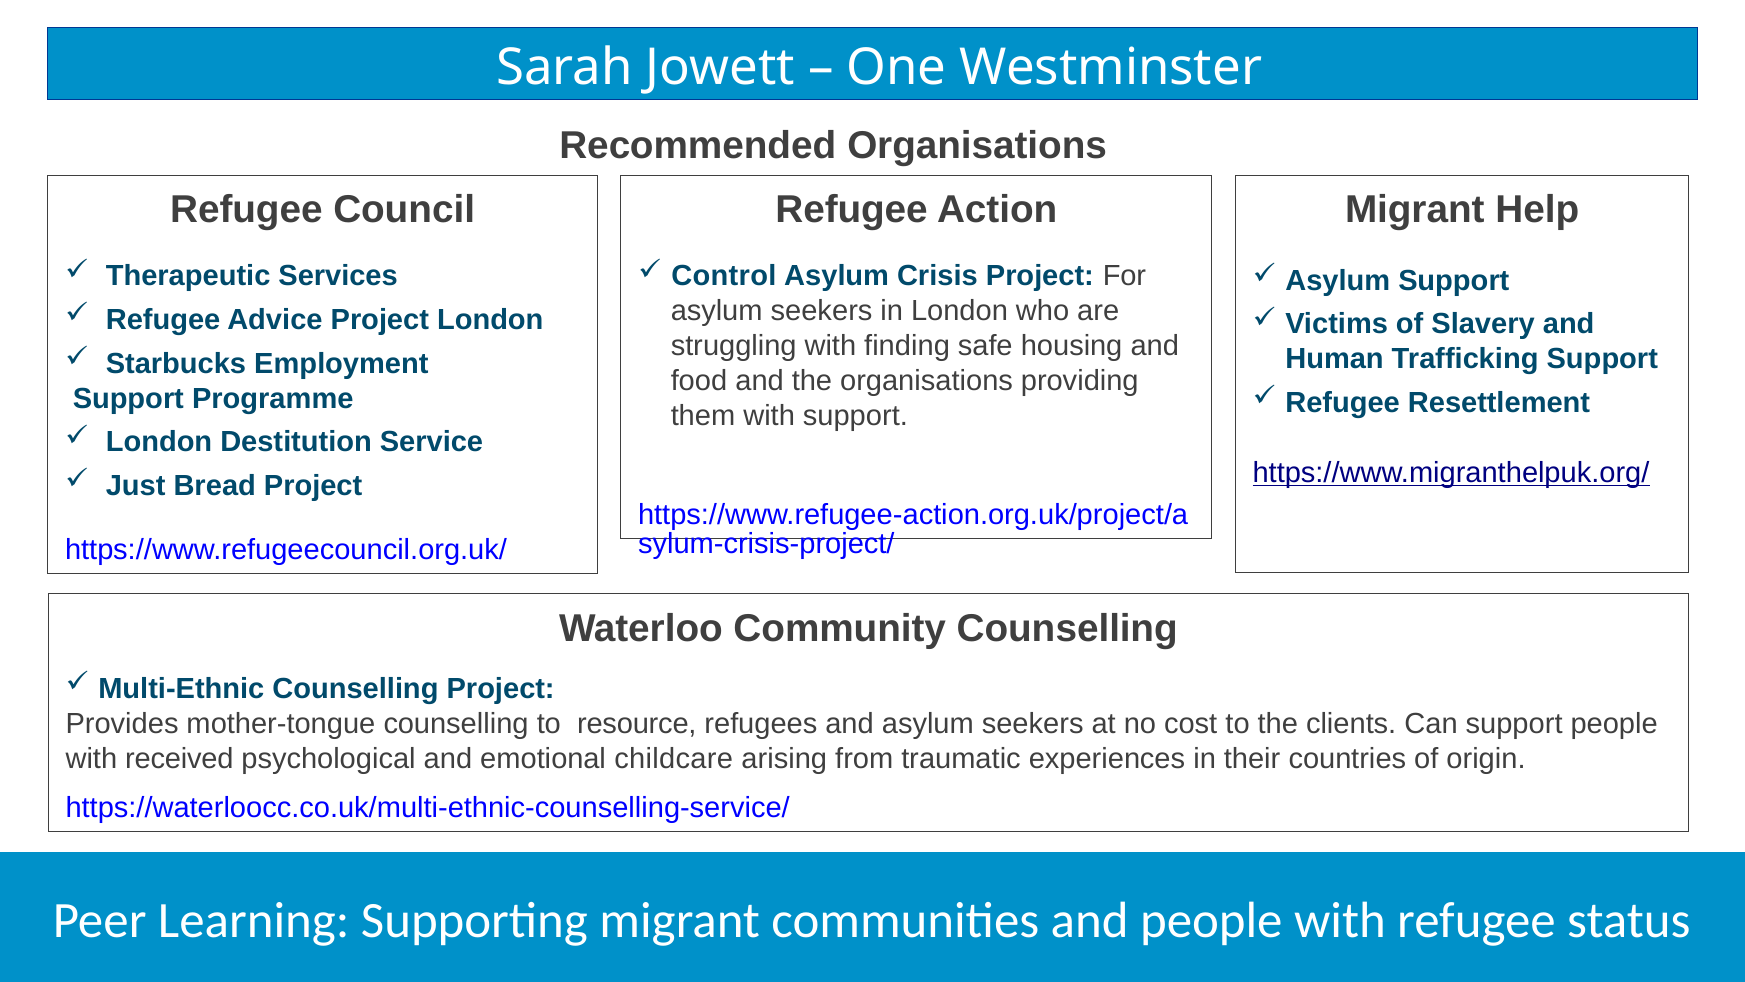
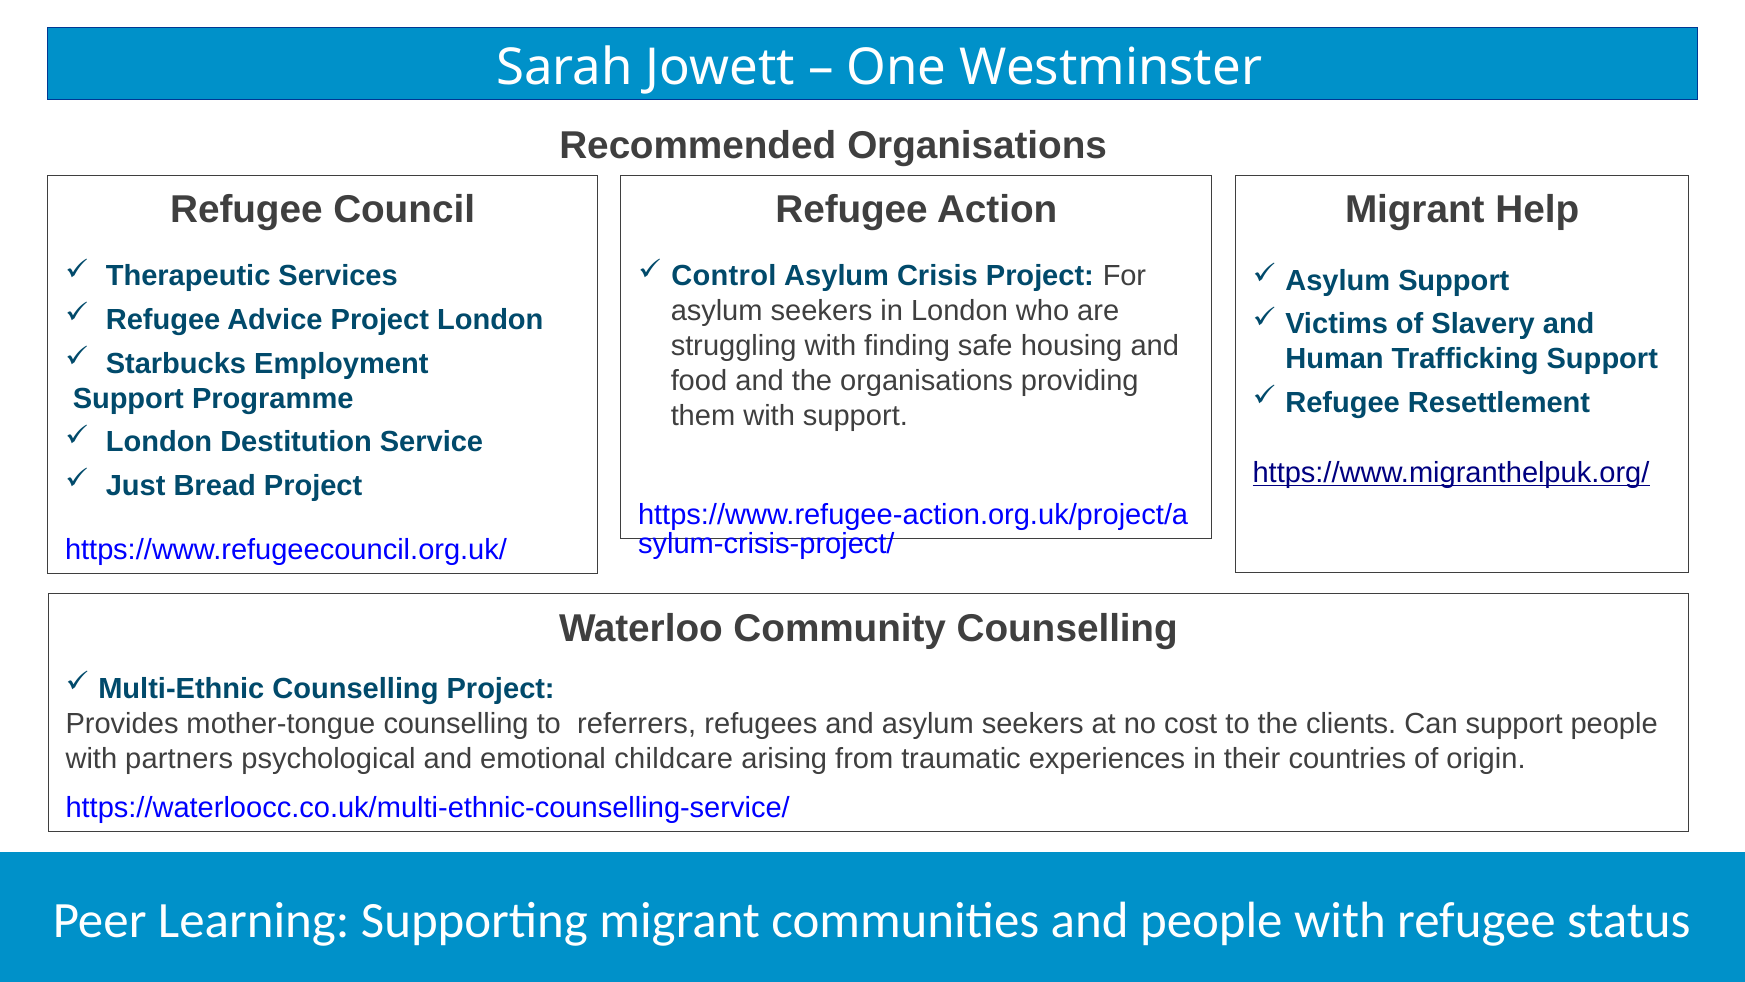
resource: resource -> referrers
received: received -> partners
